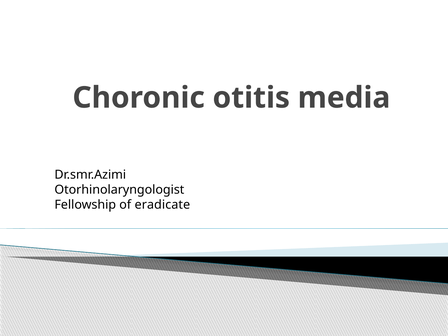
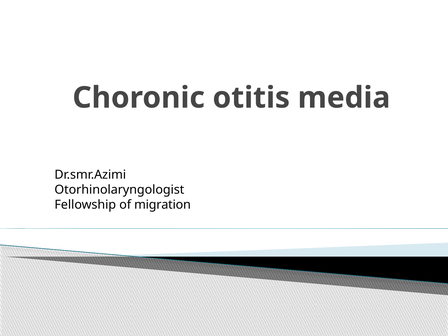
eradicate: eradicate -> migration
